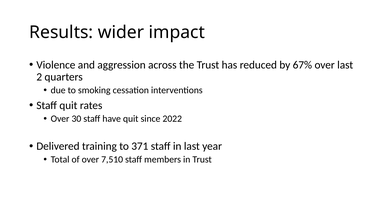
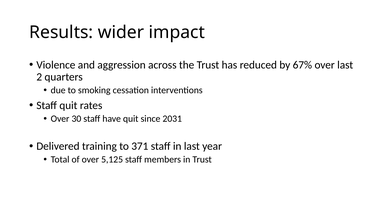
2022: 2022 -> 2031
7,510: 7,510 -> 5,125
